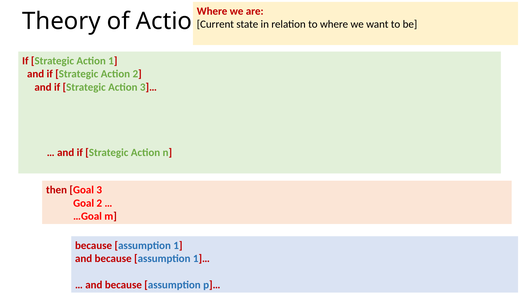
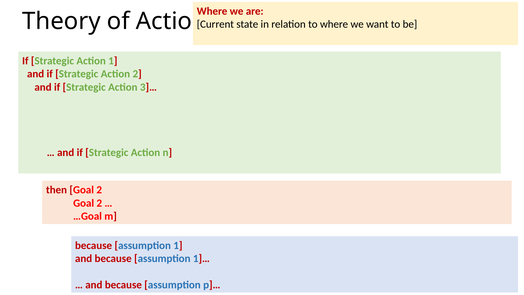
then Goal 3: 3 -> 2
